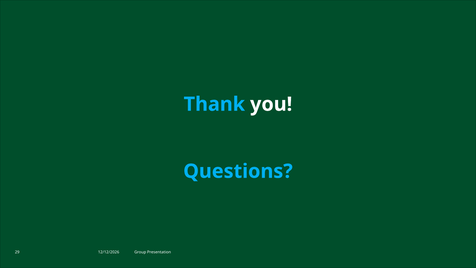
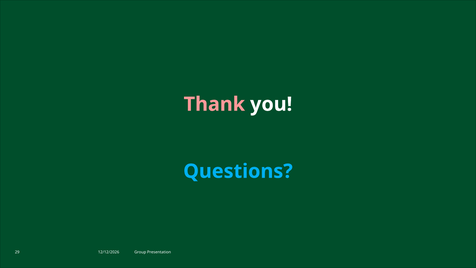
Thank colour: light blue -> pink
